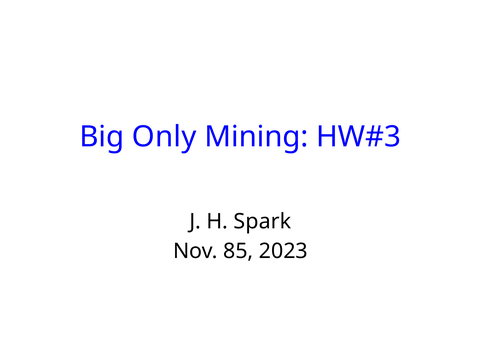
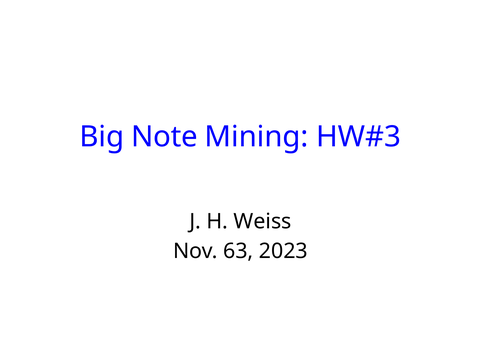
Only: Only -> Note
Spark: Spark -> Weiss
85: 85 -> 63
